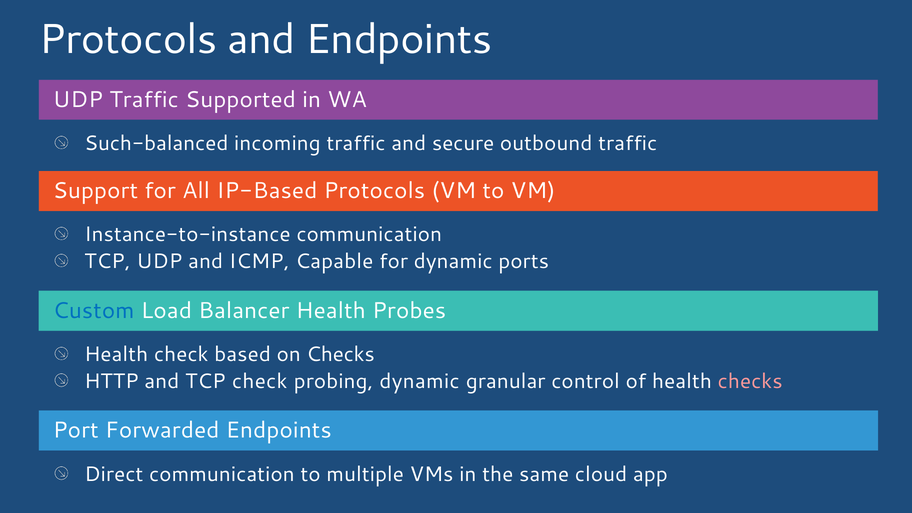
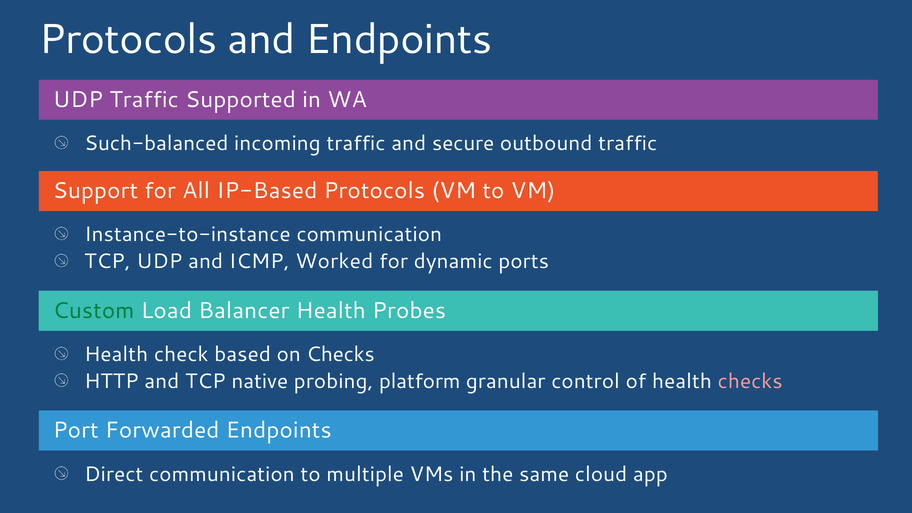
Capable: Capable -> Worked
Custom colour: blue -> green
TCP check: check -> native
probing dynamic: dynamic -> platform
